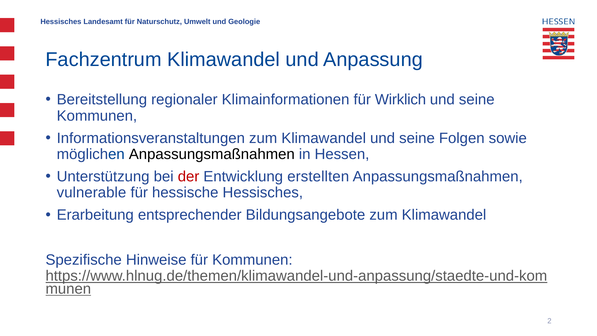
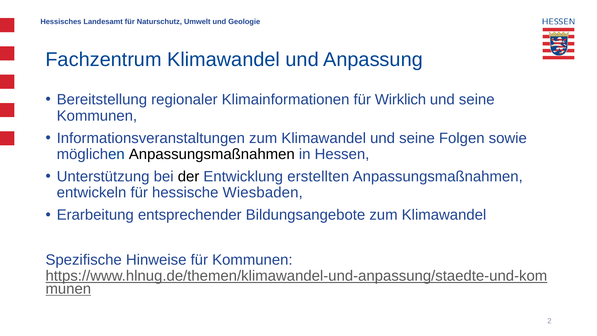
der colour: red -> black
vulnerable: vulnerable -> entwickeln
hessische Hessisches: Hessisches -> Wiesbaden
